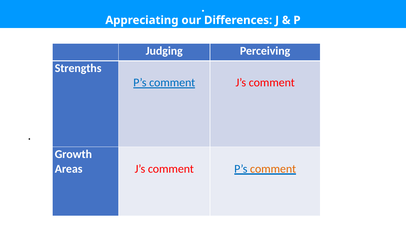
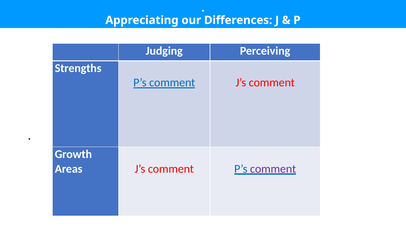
comment at (273, 168) colour: orange -> purple
